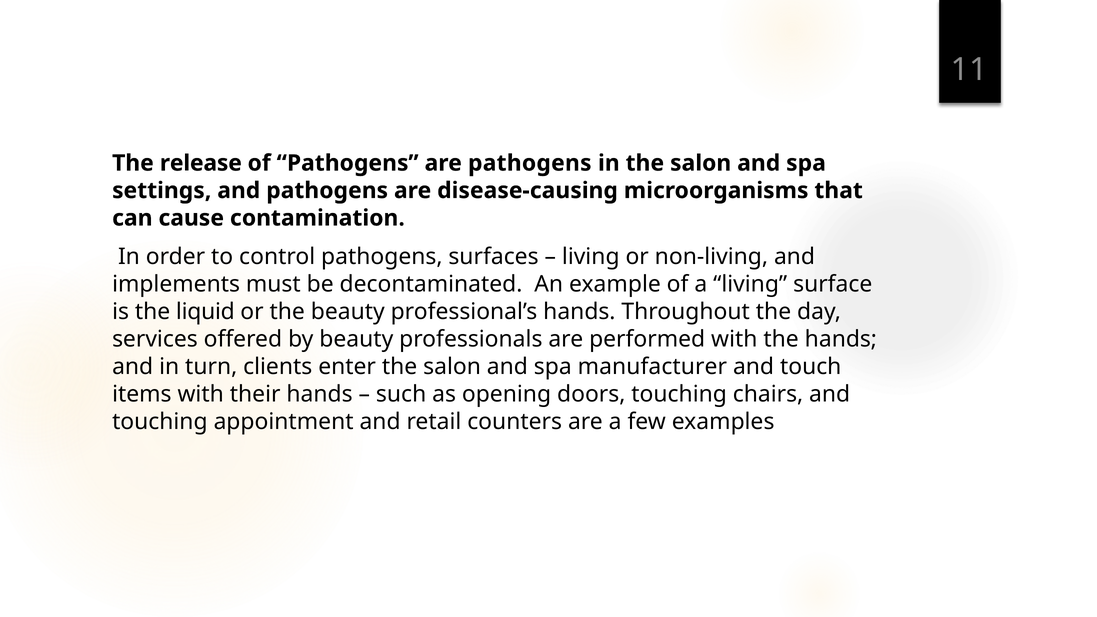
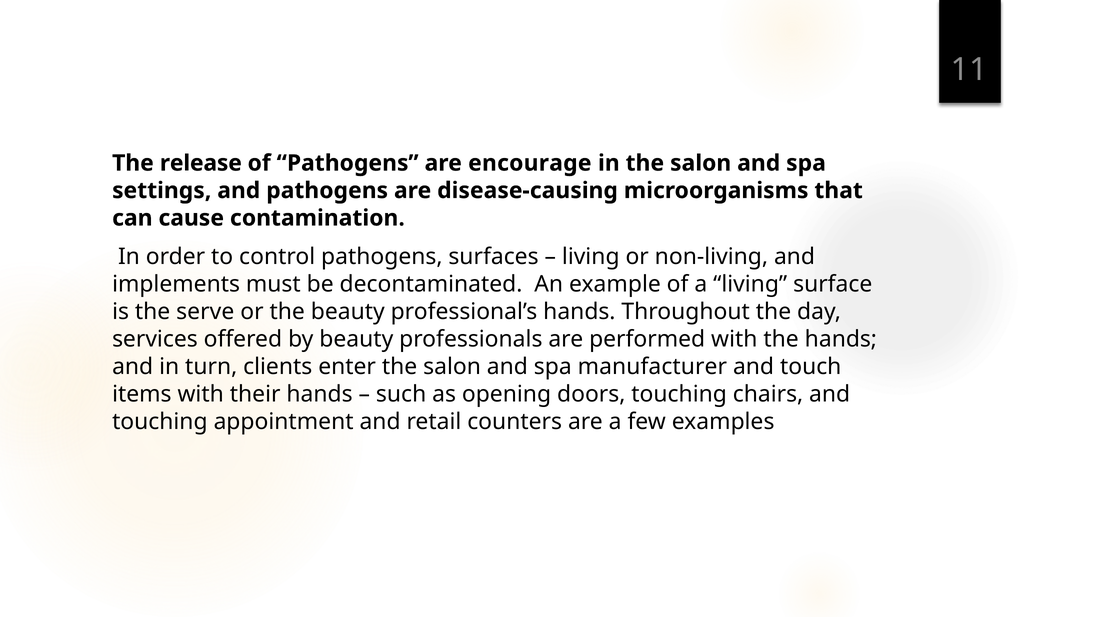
are pathogens: pathogens -> encourage
liquid: liquid -> serve
